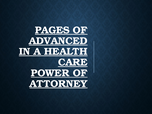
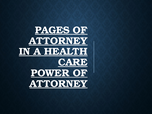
ADVANCED at (58, 41): ADVANCED -> ATTORNEY
